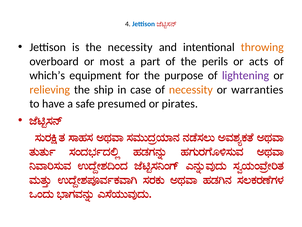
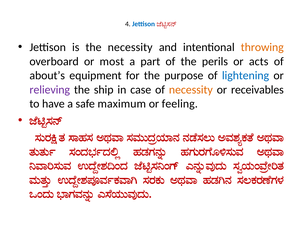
which’s: which’s -> about’s
lightening colour: purple -> blue
relieving colour: orange -> purple
warranties: warranties -> receivables
presumed: presumed -> maximum
pirates: pirates -> feeling
